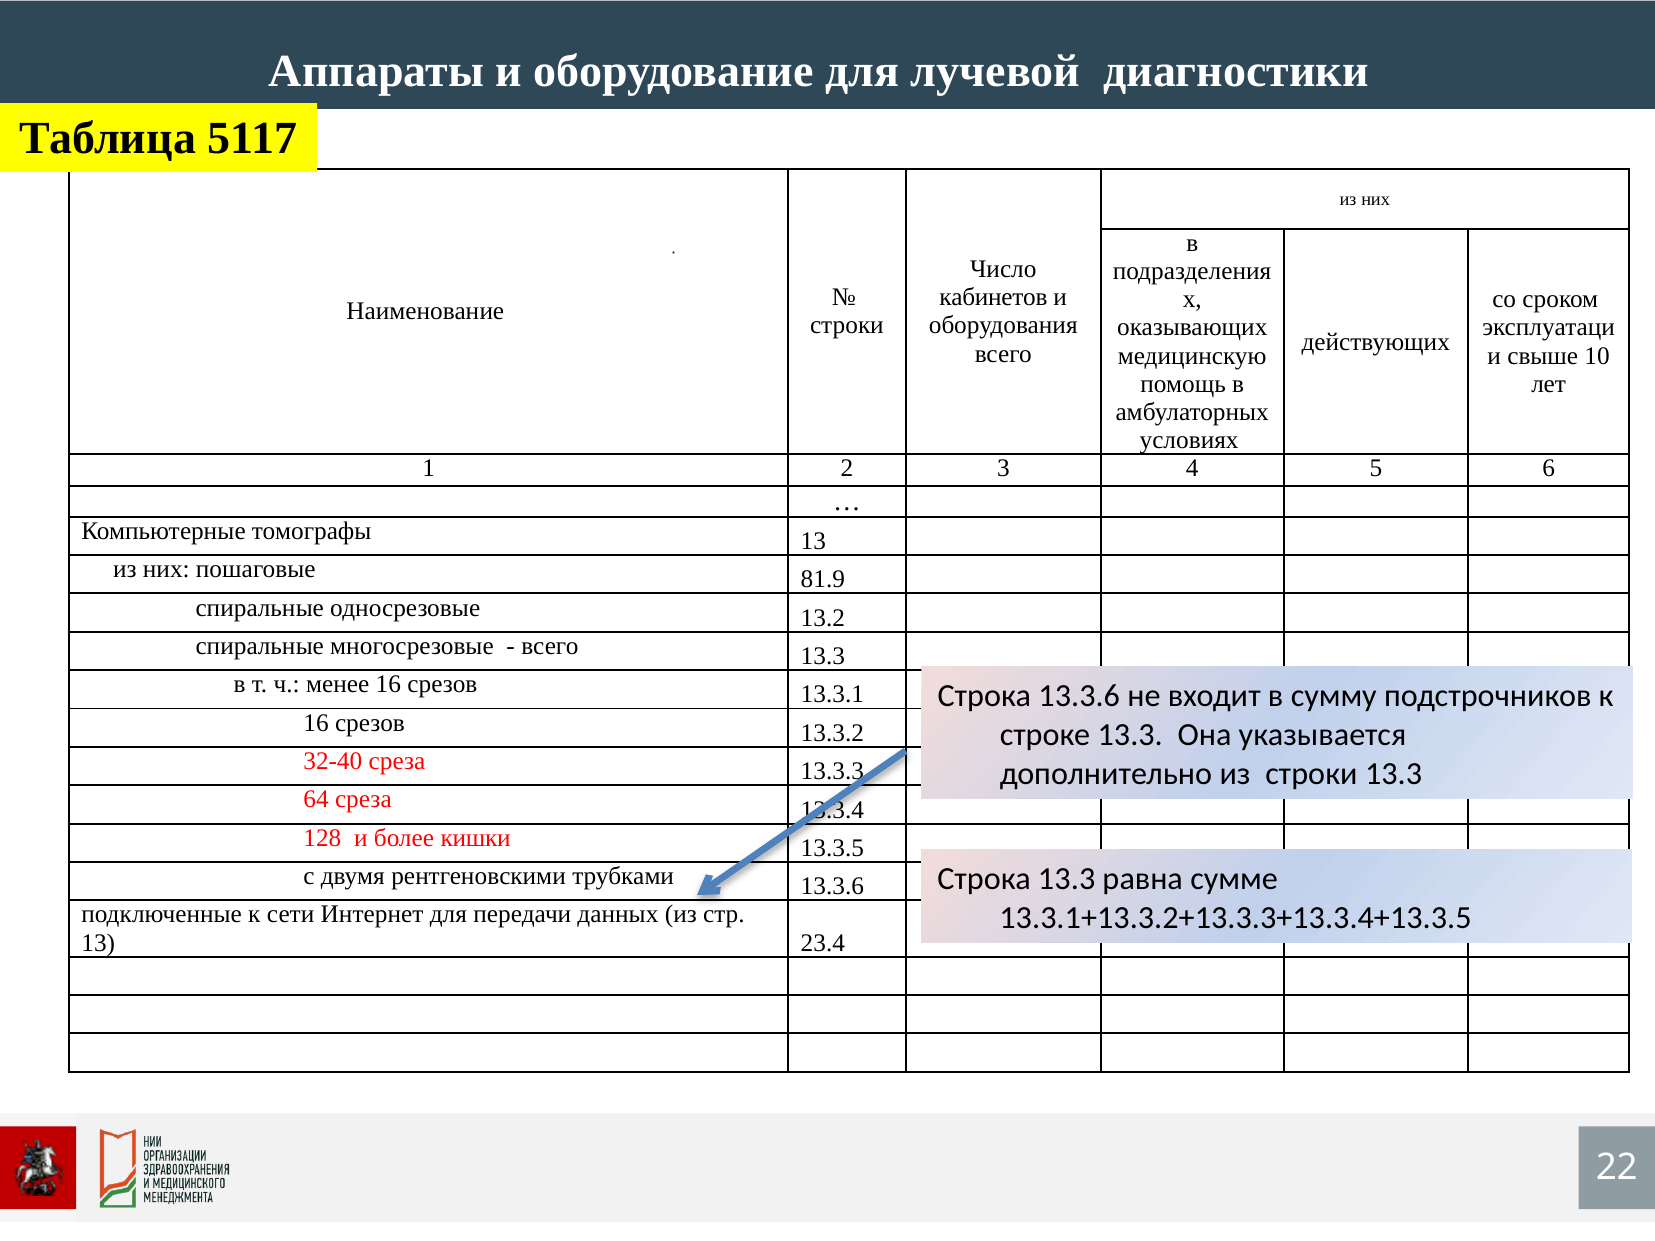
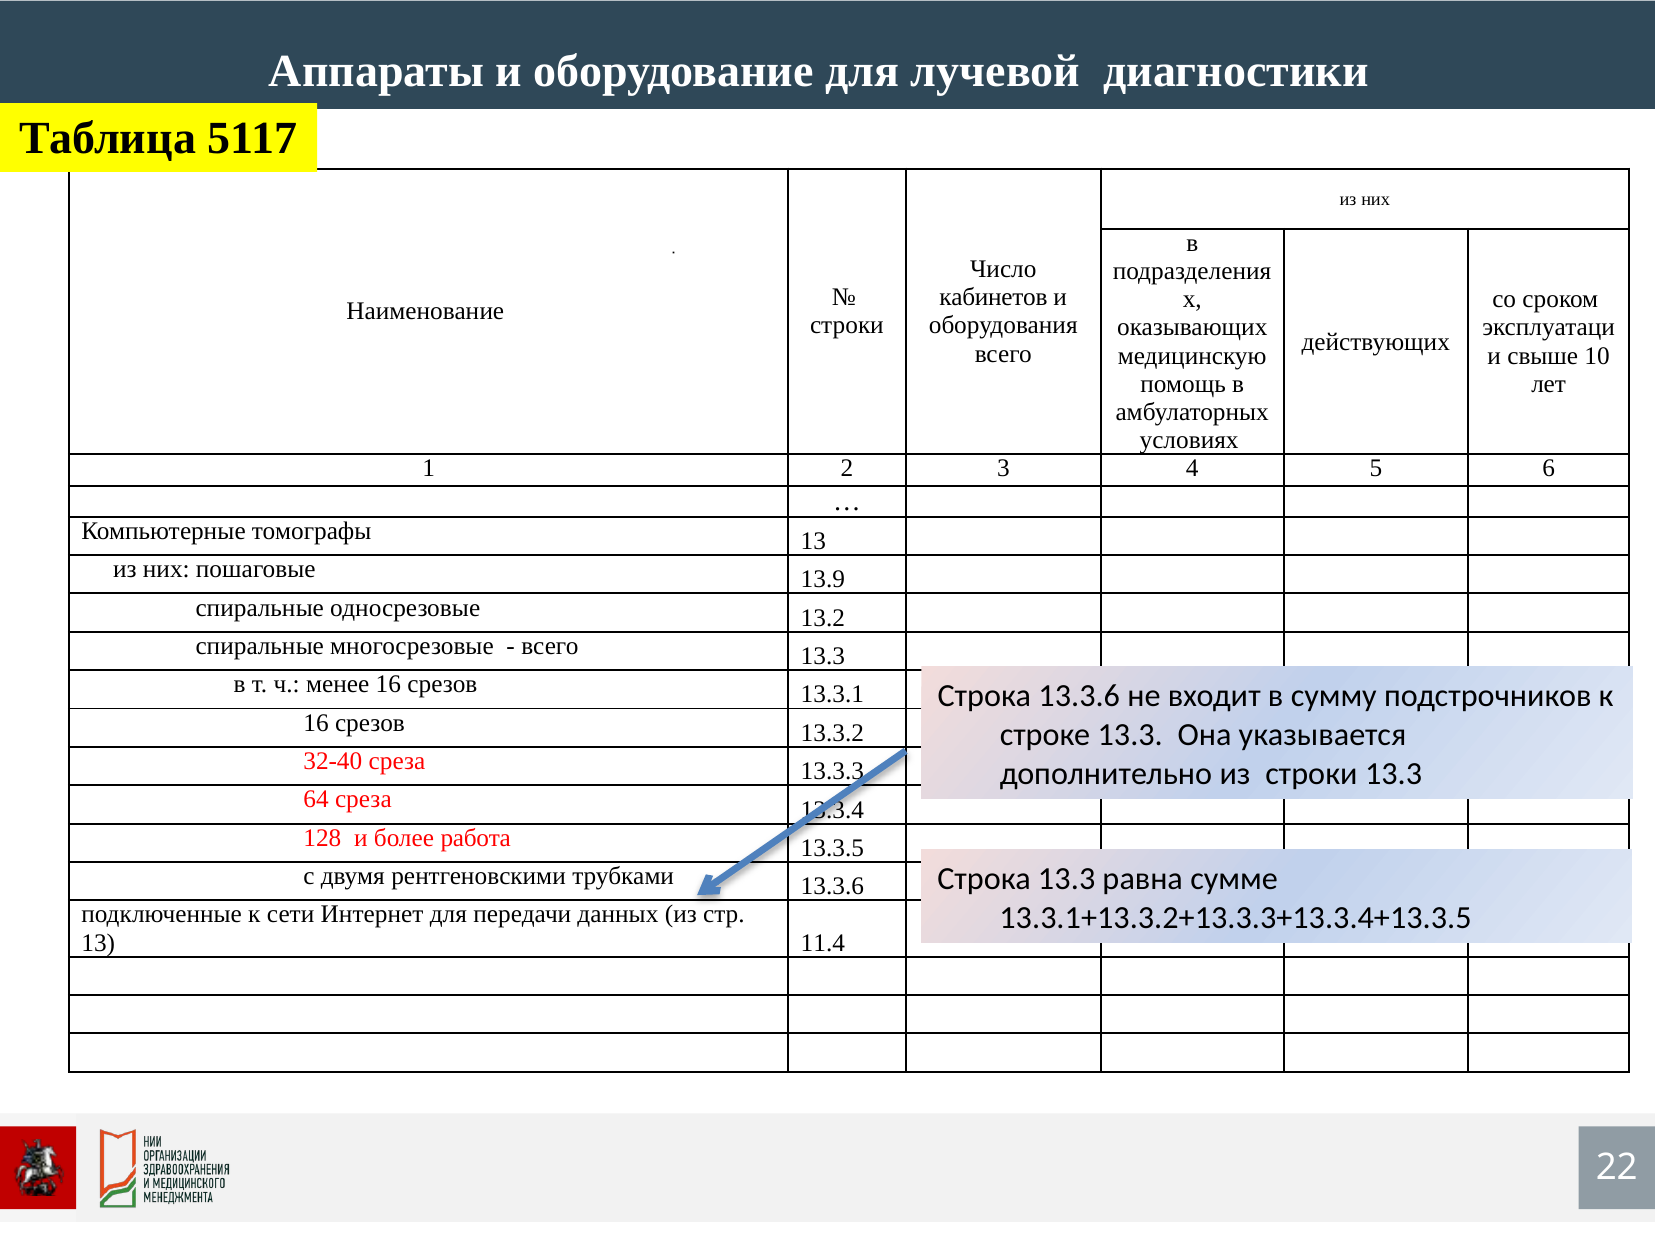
81.9: 81.9 -> 13.9
кишки: кишки -> работа
23.4: 23.4 -> 11.4
